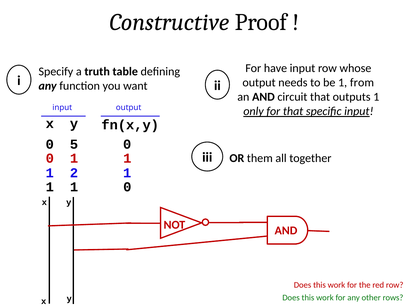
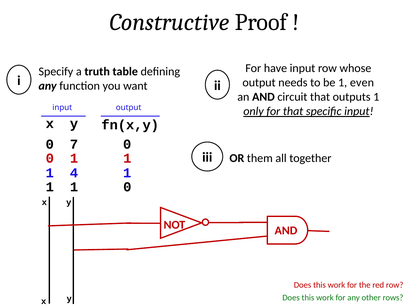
from: from -> even
5: 5 -> 7
2: 2 -> 4
